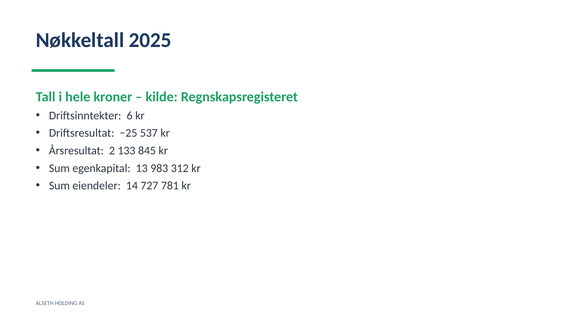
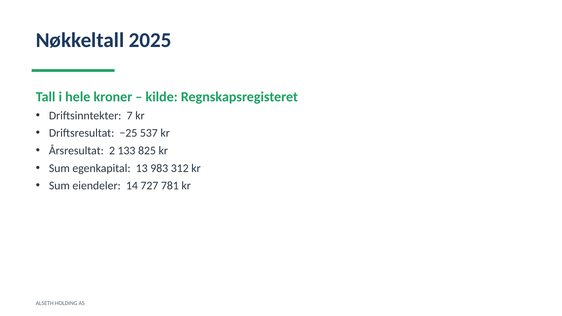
6: 6 -> 7
845: 845 -> 825
